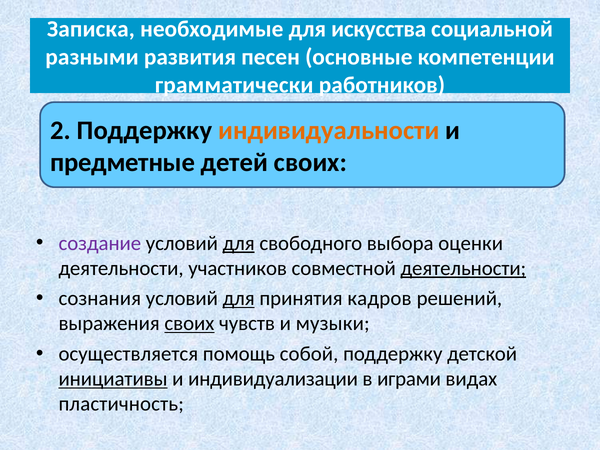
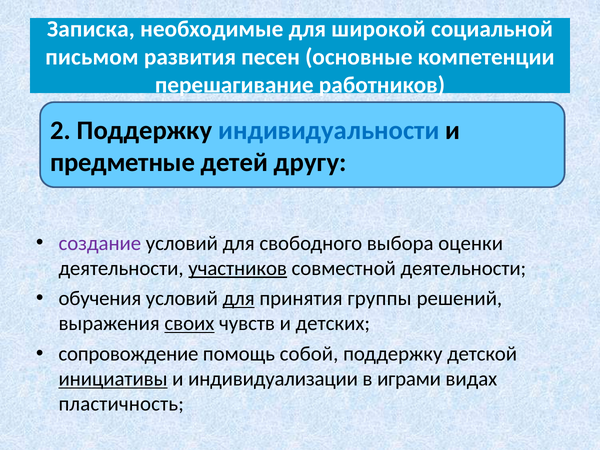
искусства: искусства -> широкой
разными: разными -> письмом
грамматически: грамматически -> перешагивание
индивидуальности colour: orange -> blue
детей своих: своих -> другу
для at (239, 243) underline: present -> none
участников underline: none -> present
деятельности at (463, 268) underline: present -> none
сознания: сознания -> обучения
кадров: кадров -> группы
музыки: музыки -> детских
осуществляется: осуществляется -> сопровождение
